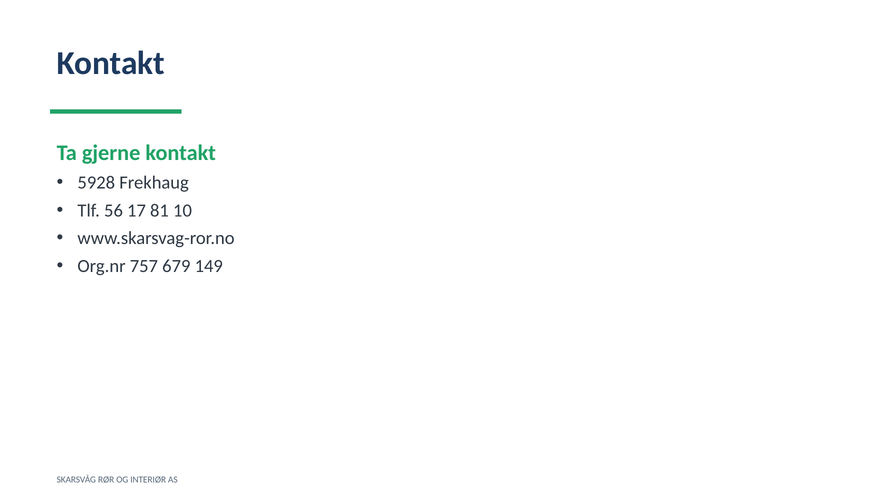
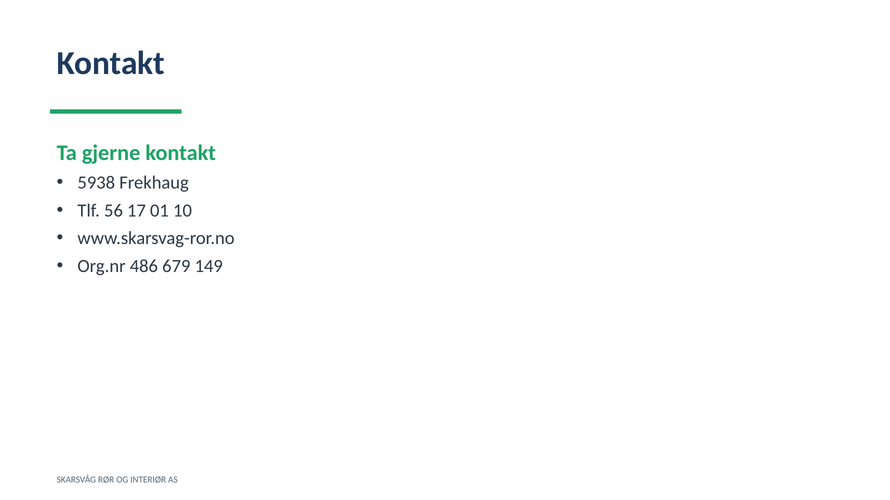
5928: 5928 -> 5938
81: 81 -> 01
757: 757 -> 486
